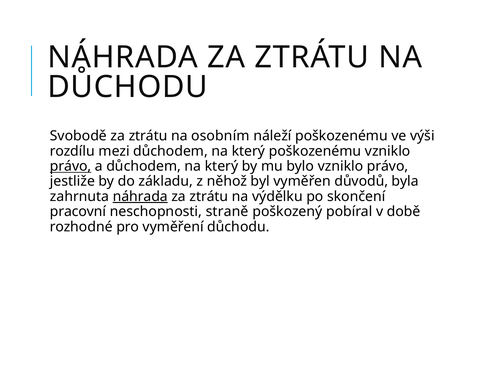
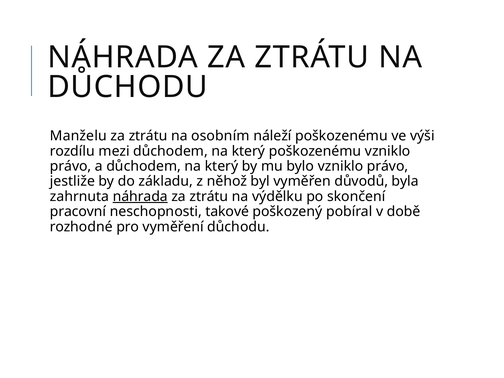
Svobodě: Svobodě -> Manželu
právo at (71, 166) underline: present -> none
straně: straně -> takové
